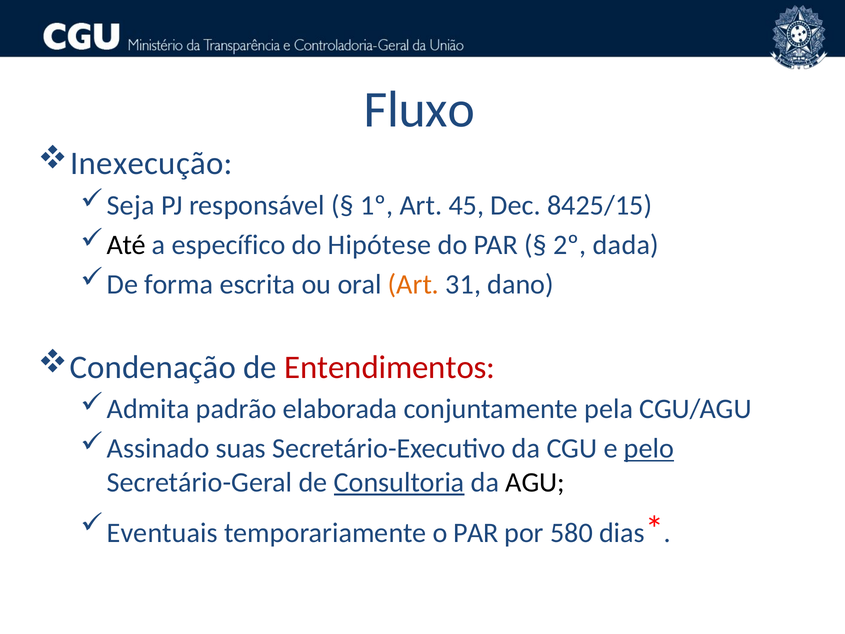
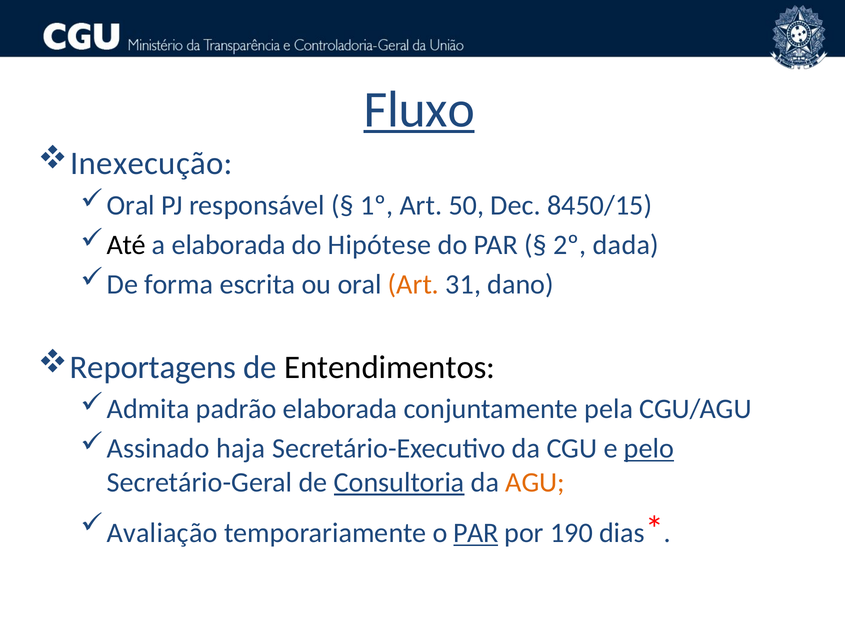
Fluxo underline: none -> present
Seja at (131, 205): Seja -> Oral
45: 45 -> 50
8425/15: 8425/15 -> 8450/15
a específico: específico -> elaborada
Condenação: Condenação -> Reportagens
Entendimentos colour: red -> black
suas: suas -> haja
AGU colour: black -> orange
Eventuais: Eventuais -> Avaliação
PAR at (476, 533) underline: none -> present
580: 580 -> 190
